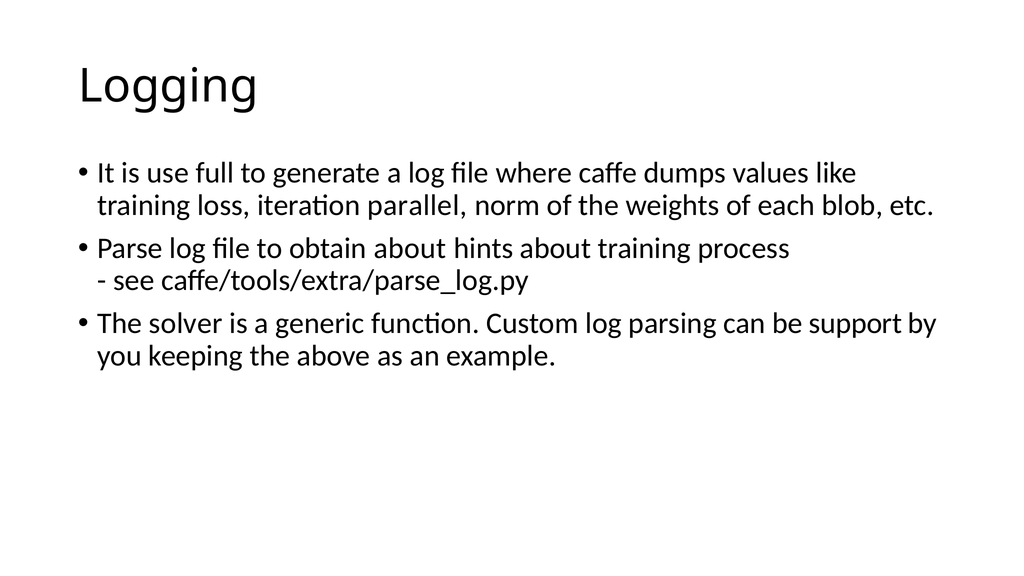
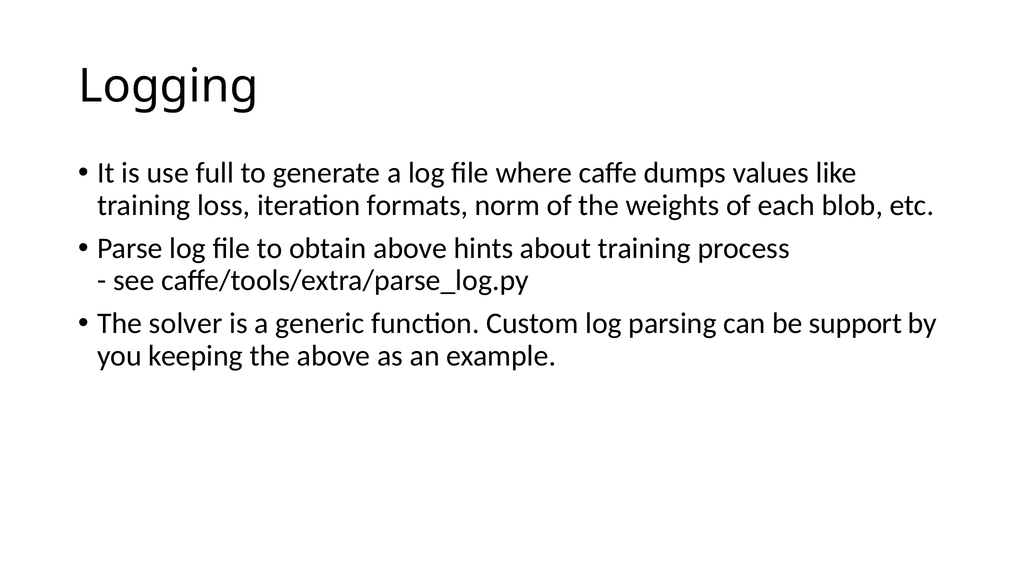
parallel: parallel -> formats
obtain about: about -> above
